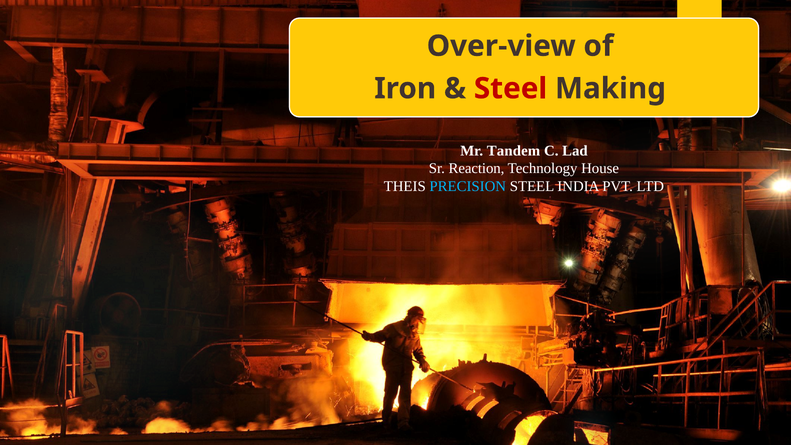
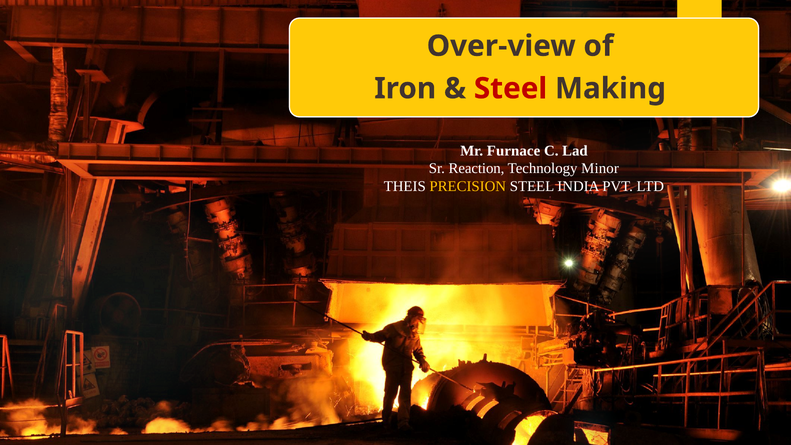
Tandem: Tandem -> Furnace
House: House -> Minor
PRECISION colour: light blue -> yellow
